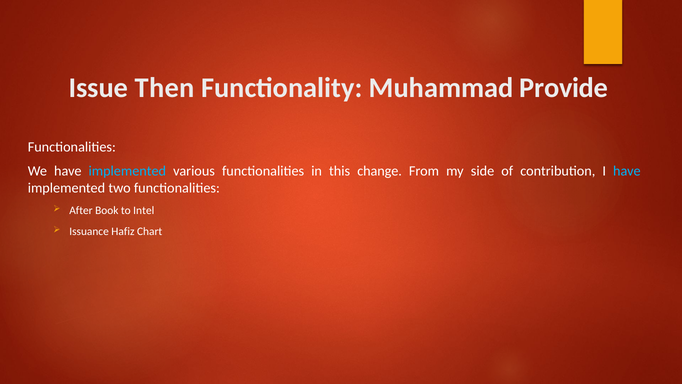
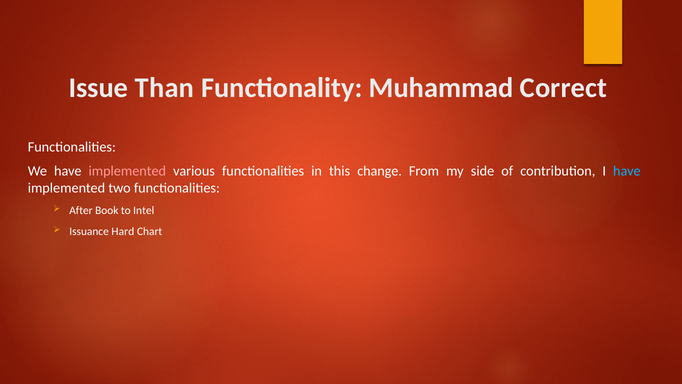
Then: Then -> Than
Provide: Provide -> Correct
implemented at (127, 171) colour: light blue -> pink
Hafiz: Hafiz -> Hard
